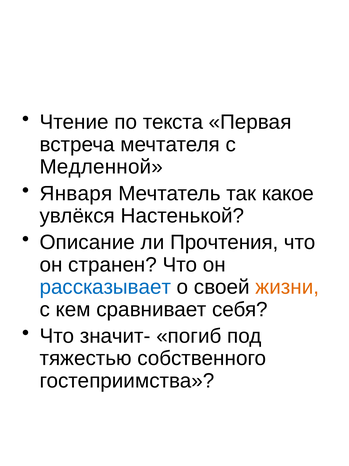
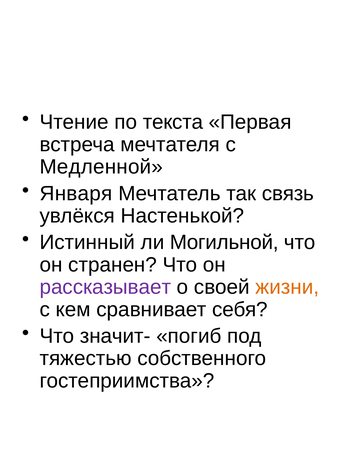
какое: какое -> связь
Описание: Описание -> Истинный
Прочтения: Прочтения -> Могильной
рассказывает colour: blue -> purple
